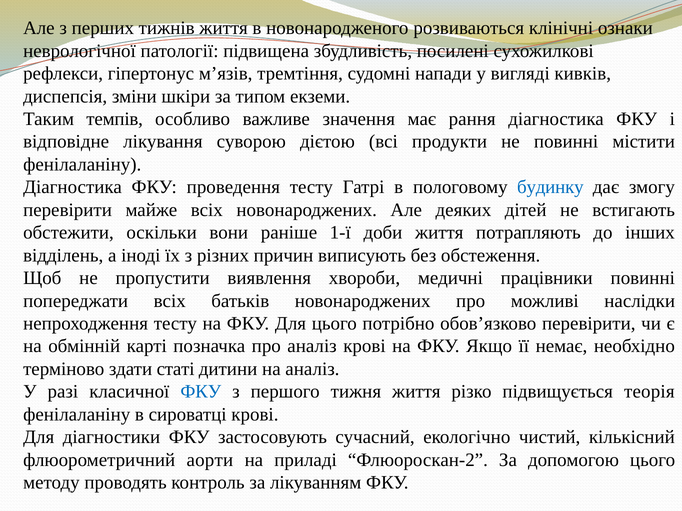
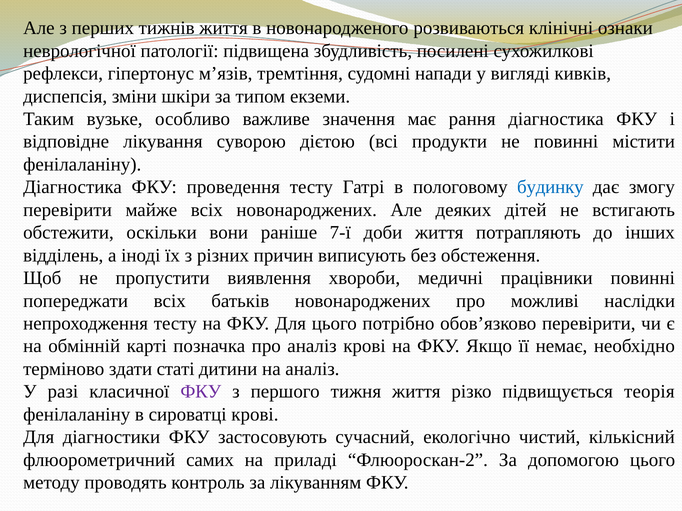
темпів: темпів -> вузьке
1-ї: 1-ї -> 7-ї
ФКУ at (201, 392) colour: blue -> purple
аорти: аорти -> самих
